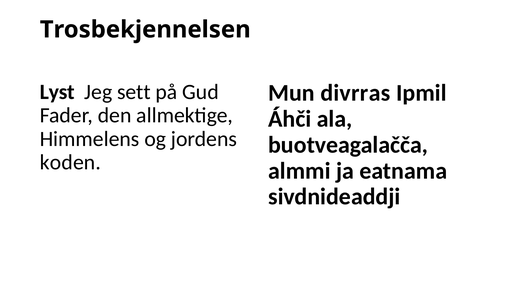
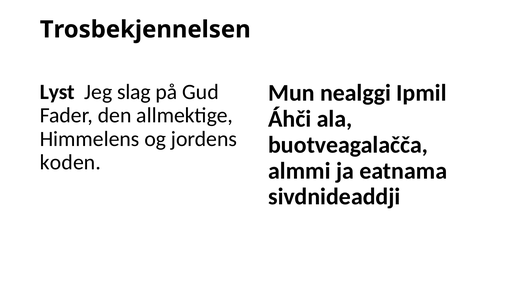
sett: sett -> slag
divrras: divrras -> nealggi
